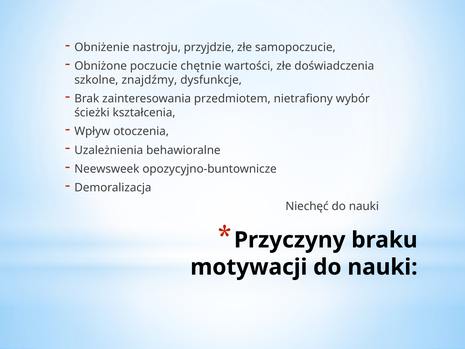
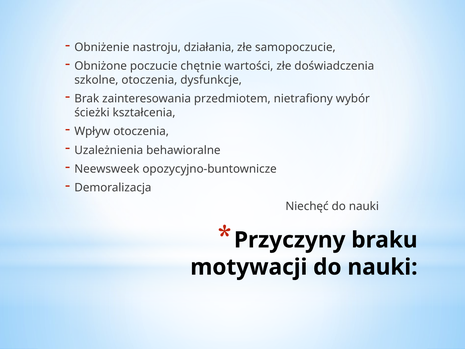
przyjdzie: przyjdzie -> działania
szkolne znajdźmy: znajdźmy -> otoczenia
